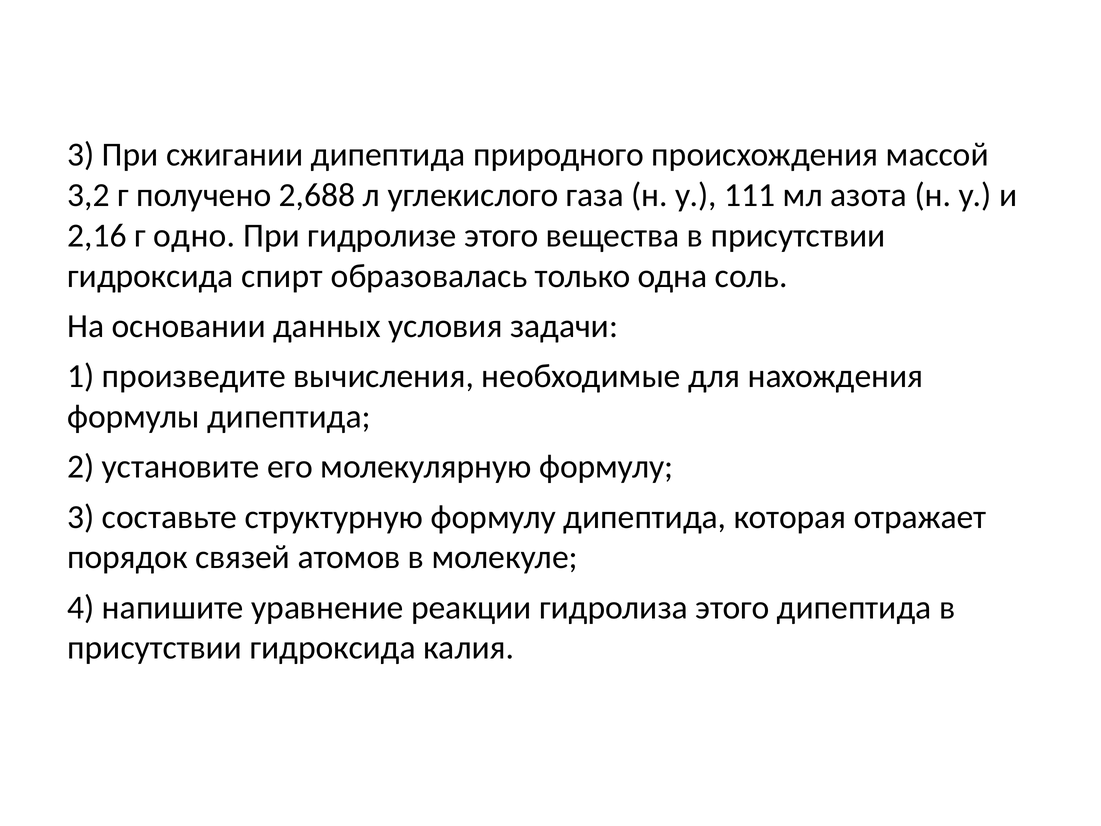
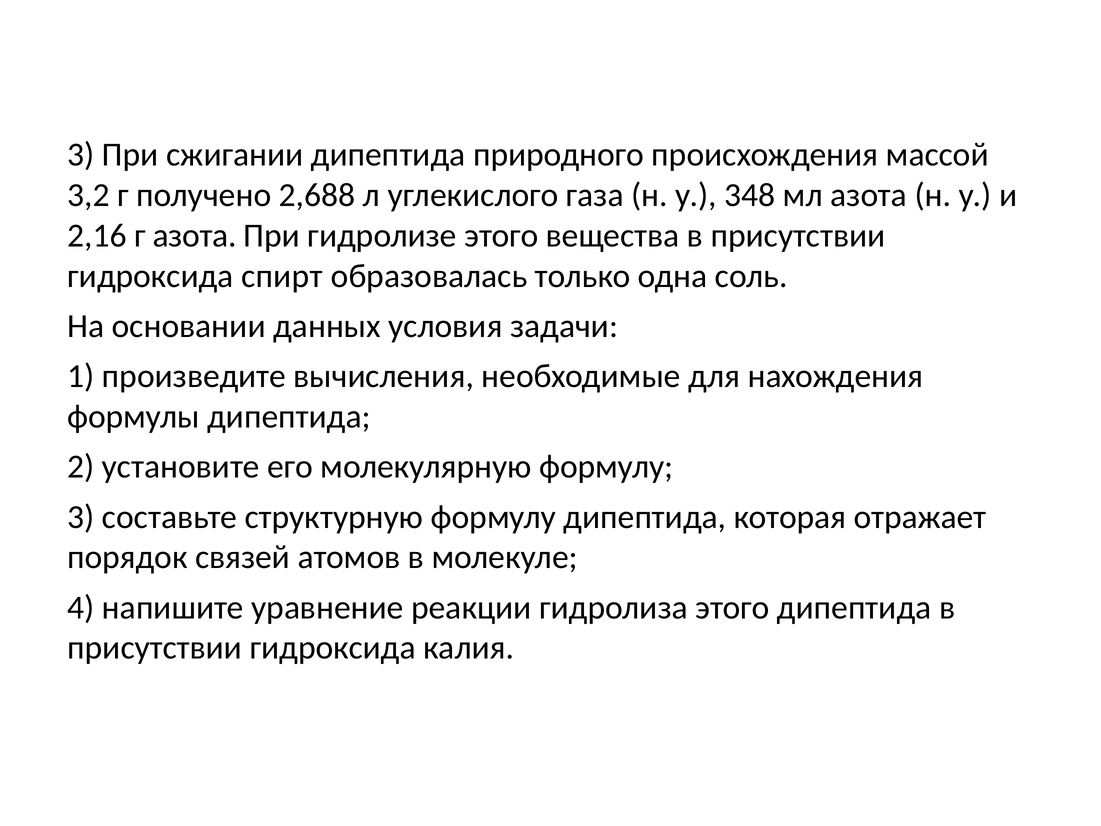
111: 111 -> 348
г одно: одно -> азота
